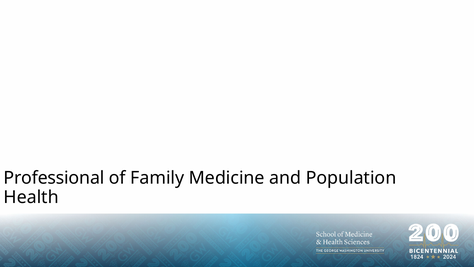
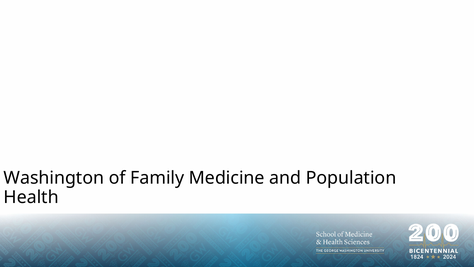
Professional: Professional -> Washington
